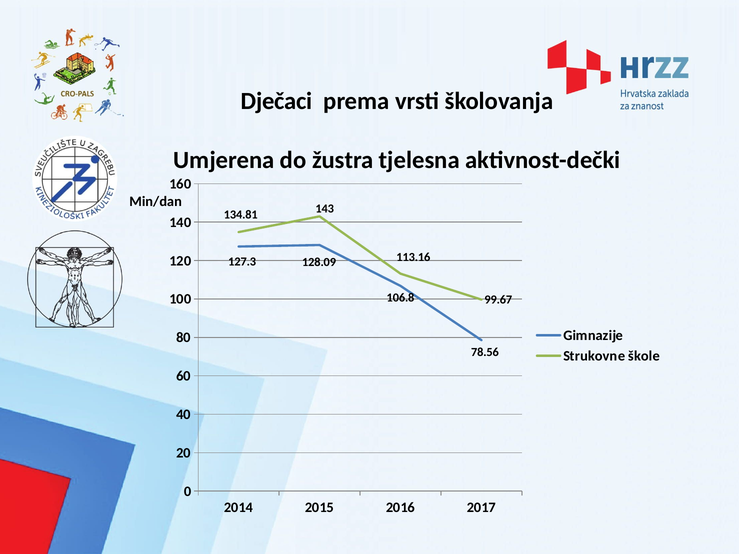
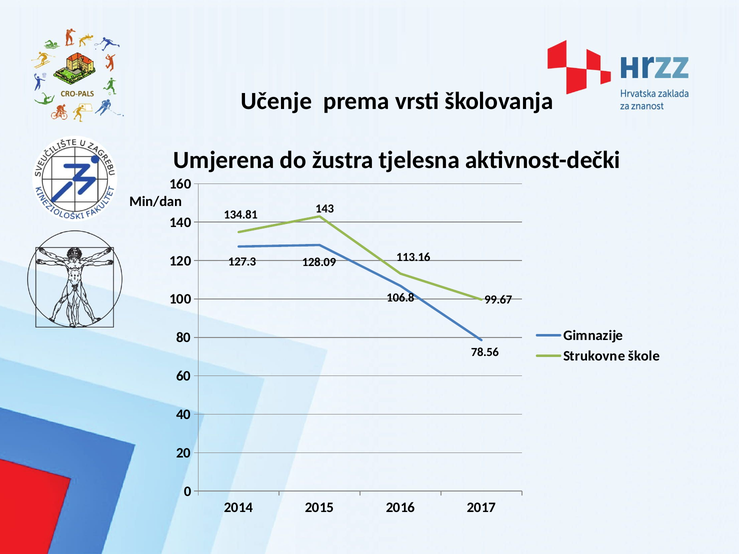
Dječaci: Dječaci -> Učenje
